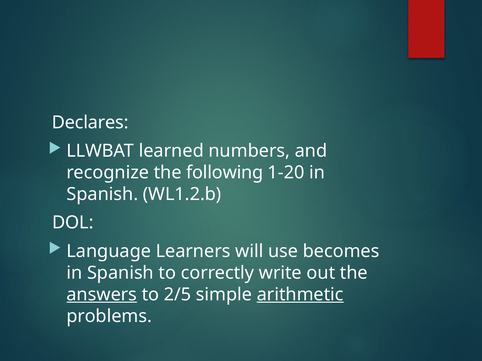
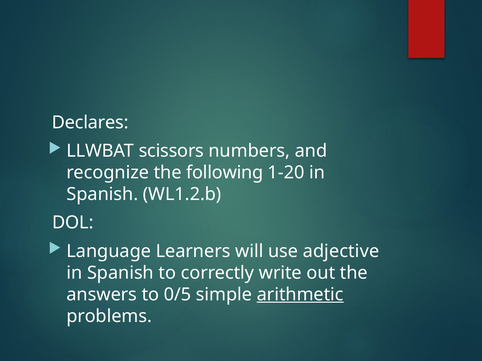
learned: learned -> scissors
becomes: becomes -> adjective
answers underline: present -> none
2/5: 2/5 -> 0/5
